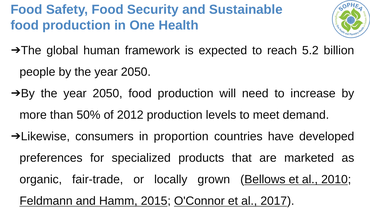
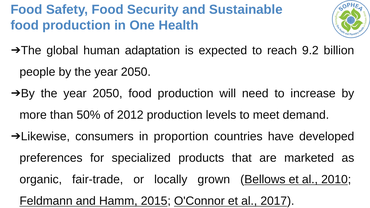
framework: framework -> adaptation
5.2: 5.2 -> 9.2
